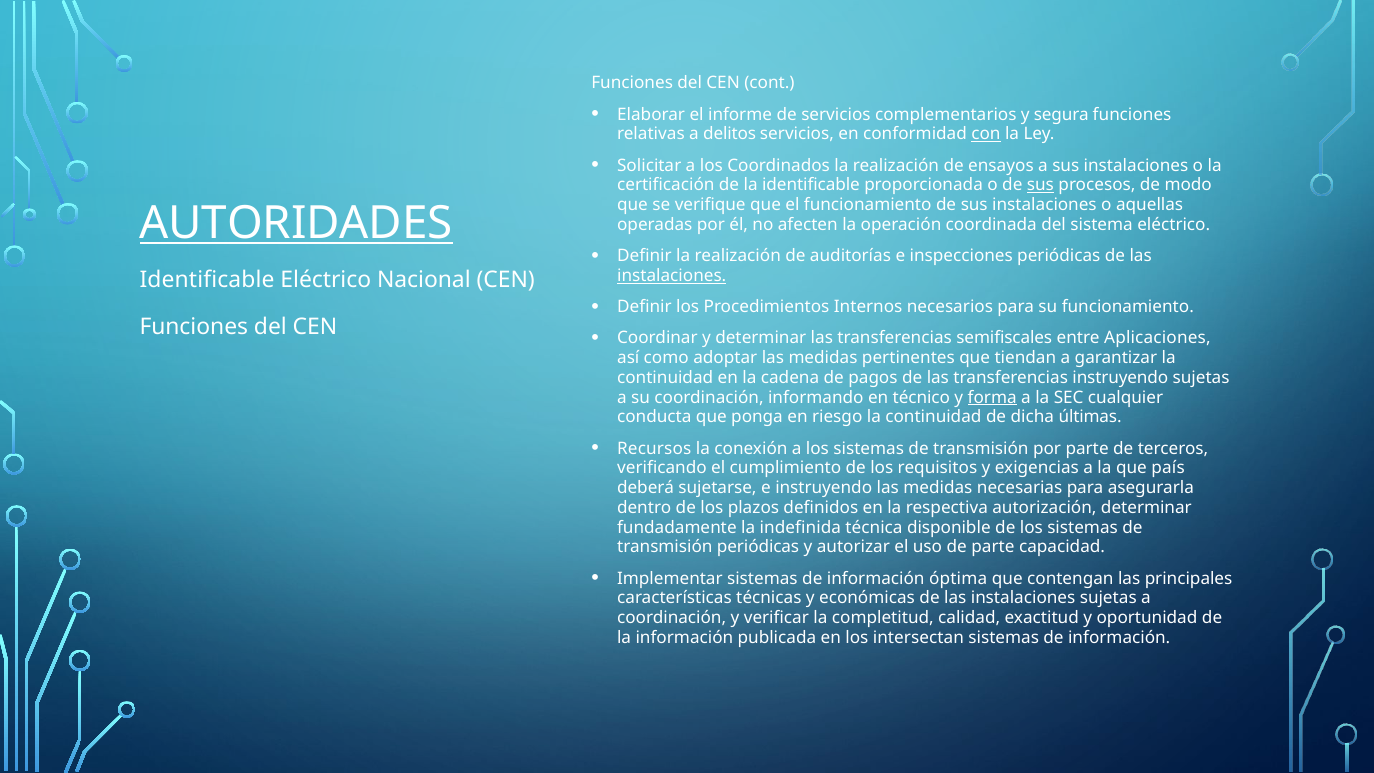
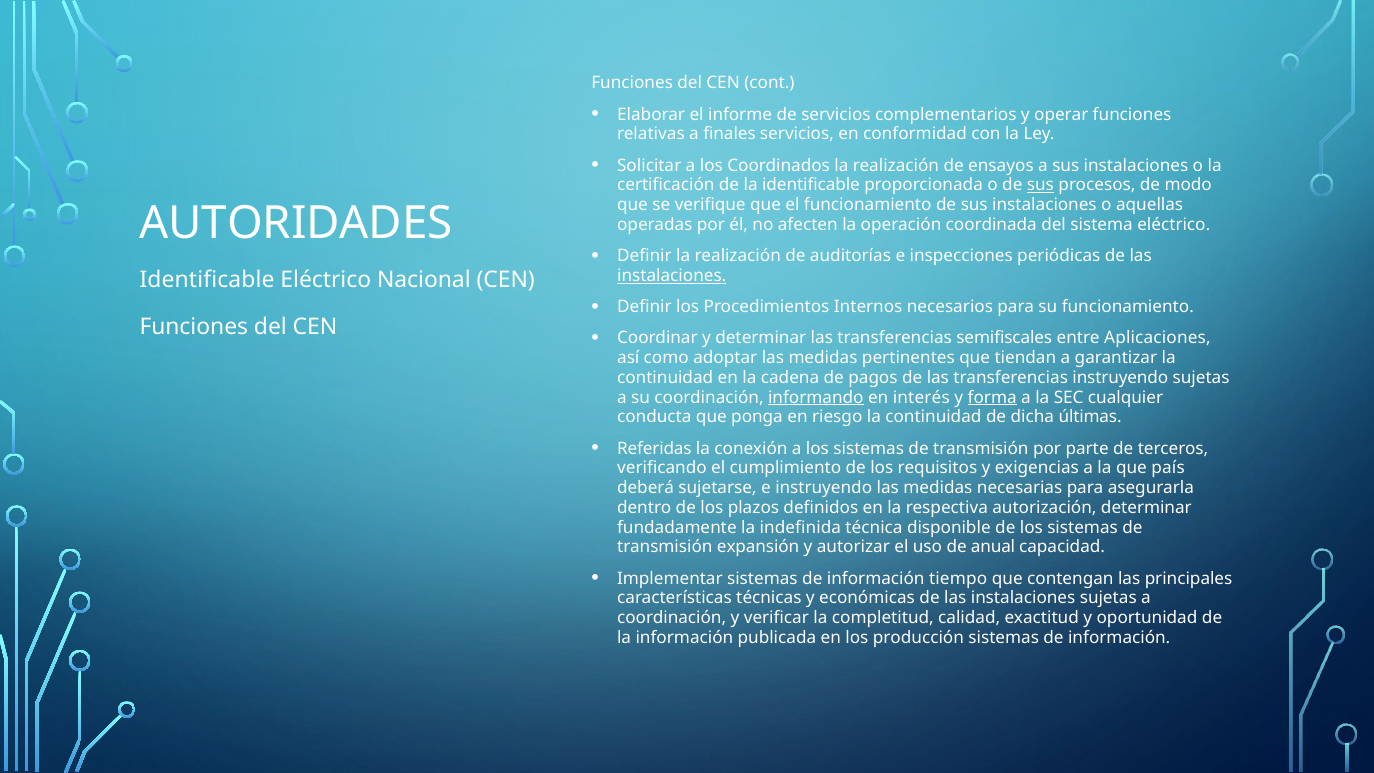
segura: segura -> operar
delitos: delitos -> finales
con underline: present -> none
AUTORIDADES underline: present -> none
informando underline: none -> present
técnico: técnico -> interés
Recursos: Recursos -> Referidas
transmisión periódicas: periódicas -> expansión
de parte: parte -> anual
óptima: óptima -> tiempo
intersectan: intersectan -> producción
